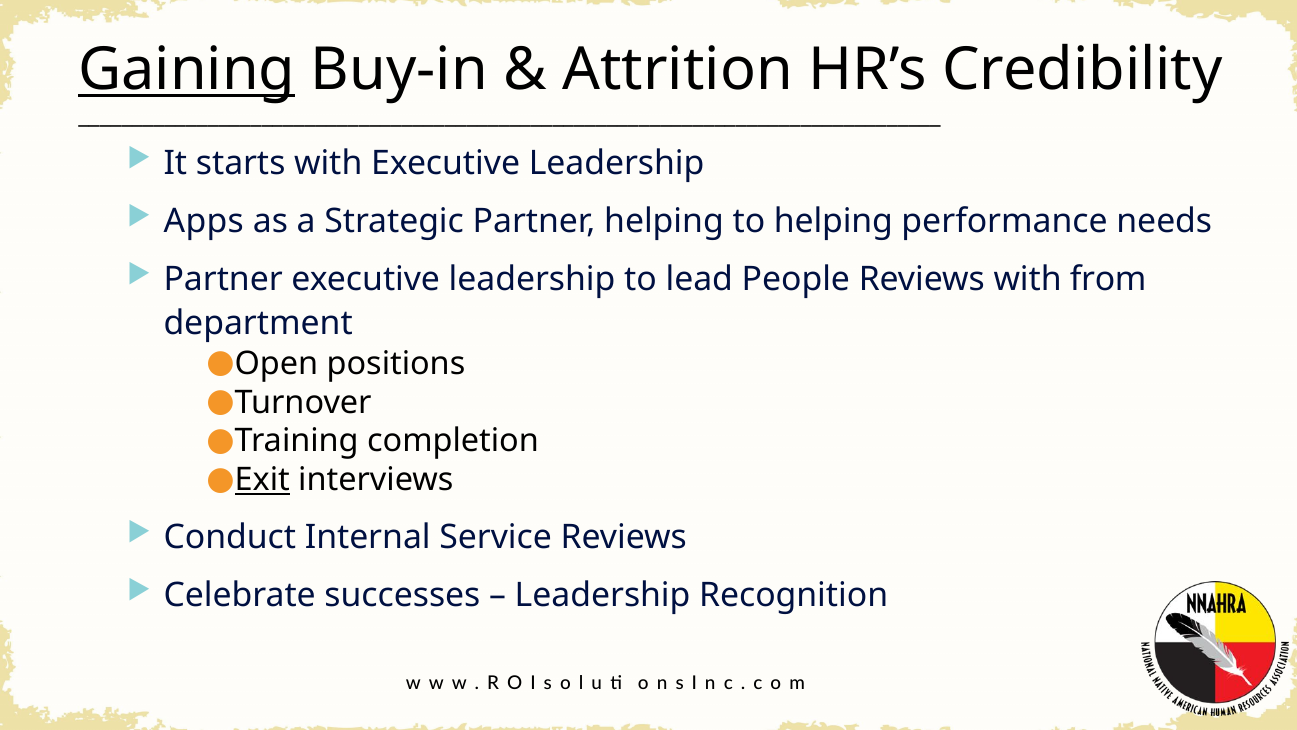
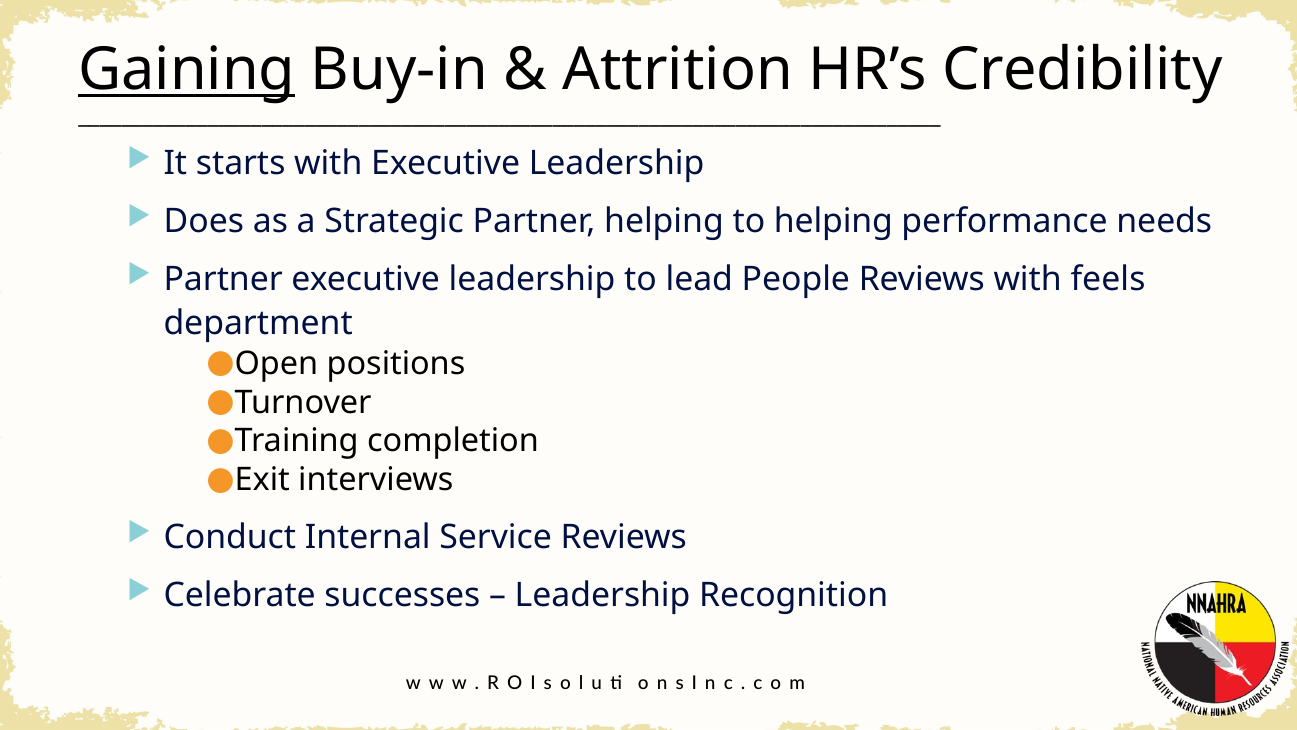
Apps: Apps -> Does
from: from -> feels
Exit underline: present -> none
